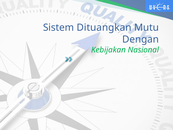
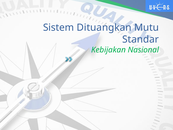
Dengan: Dengan -> Standar
